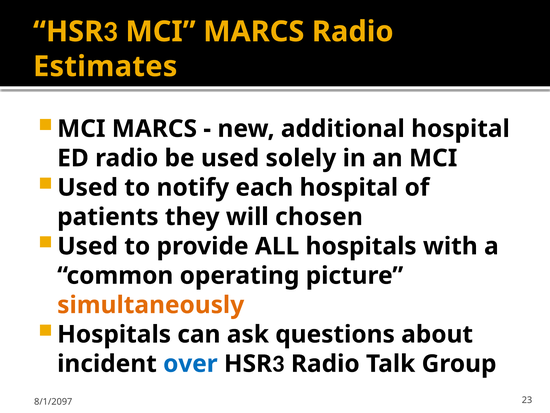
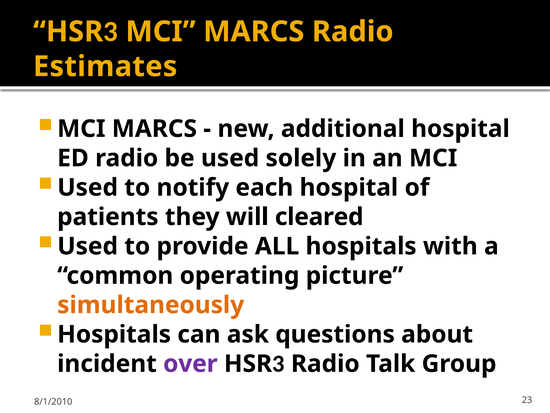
chosen: chosen -> cleared
over colour: blue -> purple
8/1/2097: 8/1/2097 -> 8/1/2010
